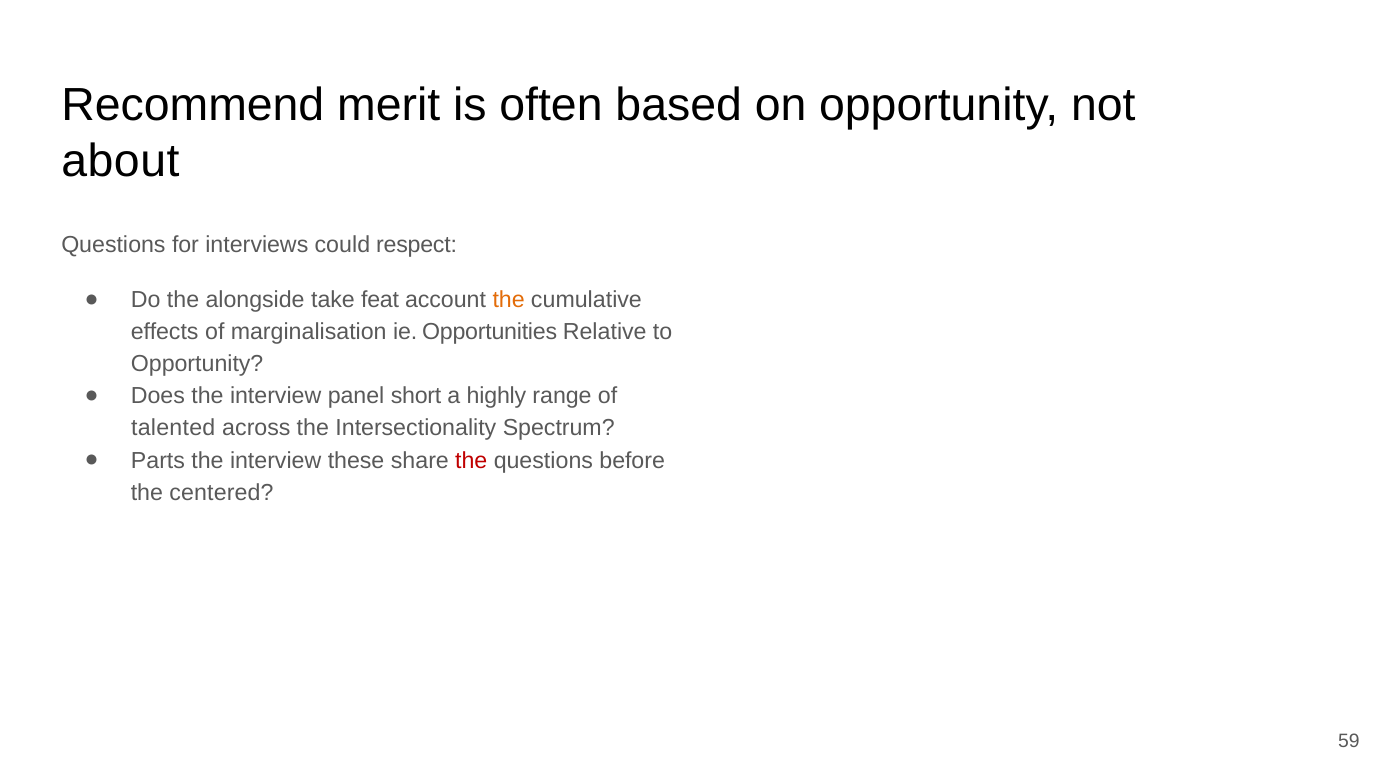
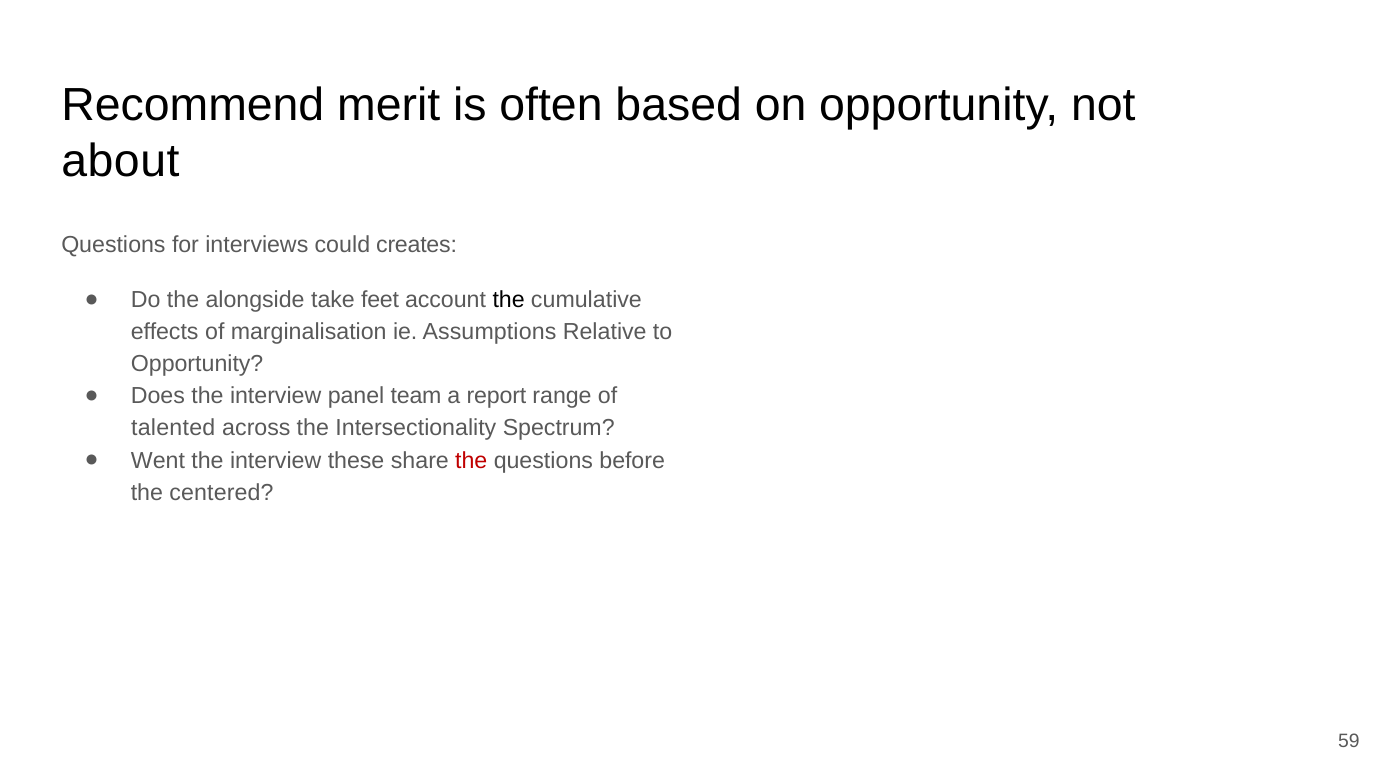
respect: respect -> creates
feat: feat -> feet
the at (509, 300) colour: orange -> black
Opportunities: Opportunities -> Assumptions
short: short -> team
highly: highly -> report
Parts: Parts -> Went
